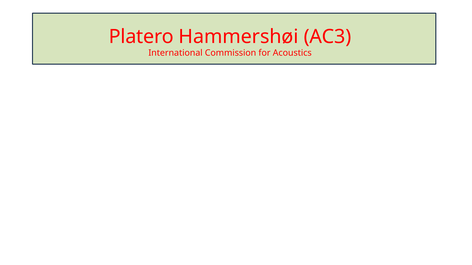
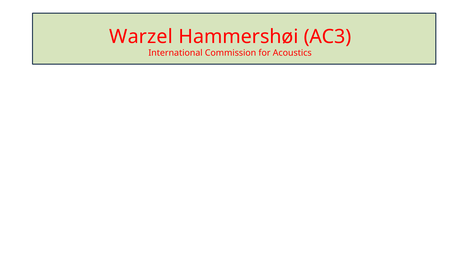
Platero: Platero -> Warzel
